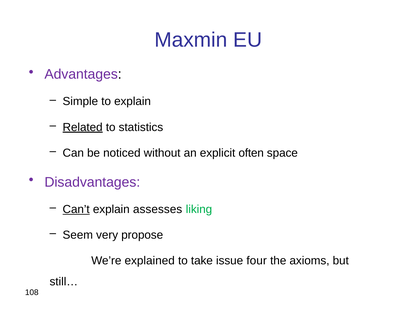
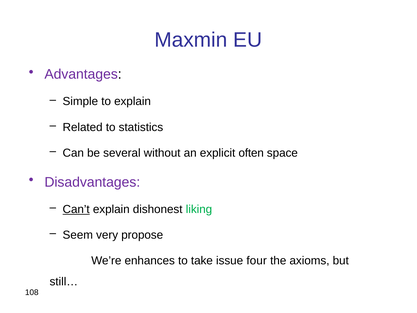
Related underline: present -> none
noticed: noticed -> several
assesses: assesses -> dishonest
explained: explained -> enhances
